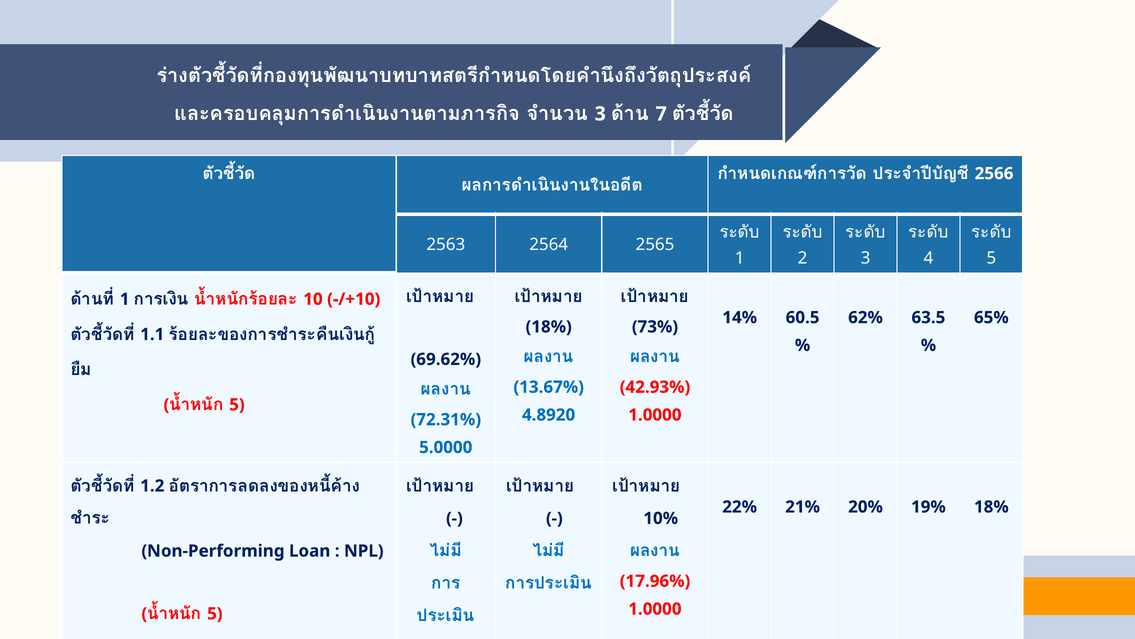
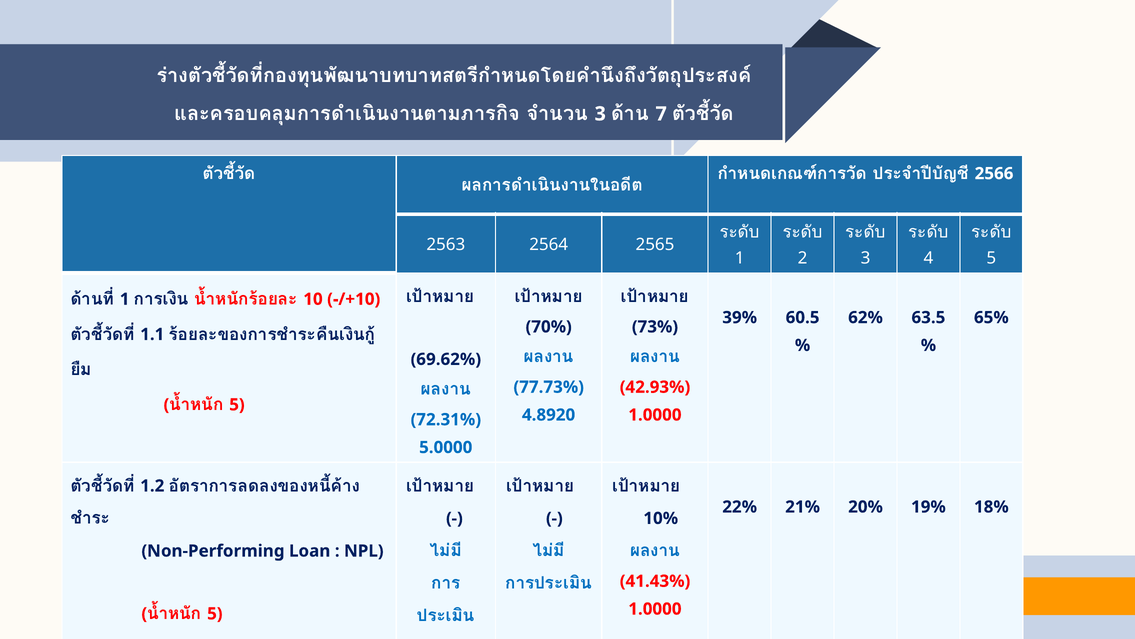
14%: 14% -> 39%
18% at (549, 327): 18% -> 70%
13.67%: 13.67% -> 77.73%
17.96%: 17.96% -> 41.43%
